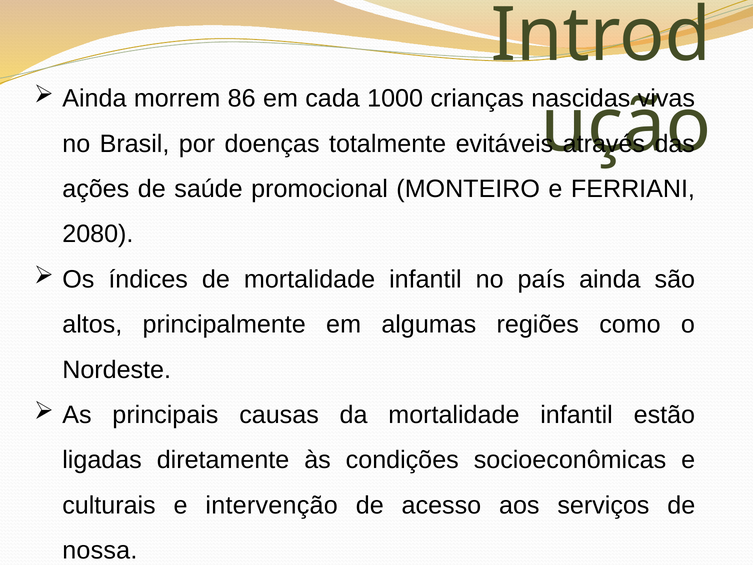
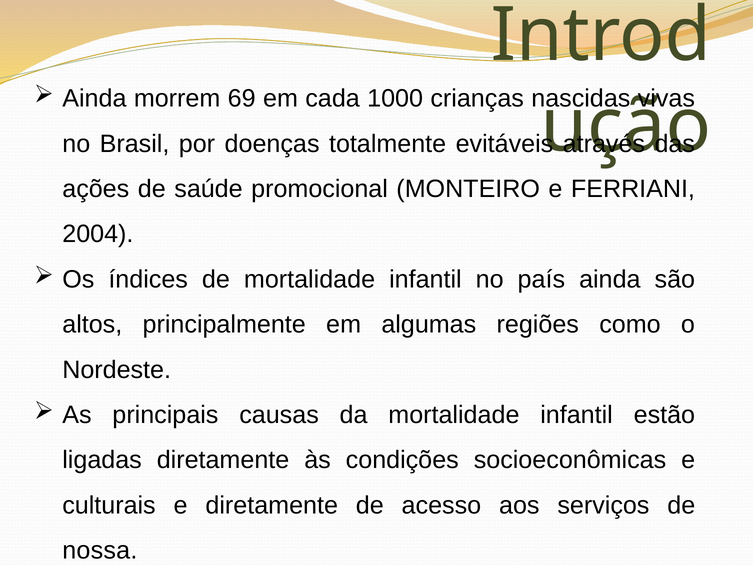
86: 86 -> 69
2080: 2080 -> 2004
e intervenção: intervenção -> diretamente
